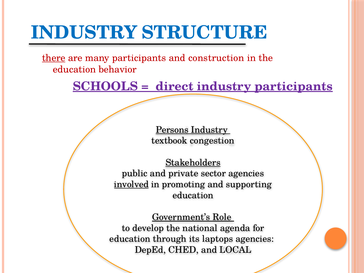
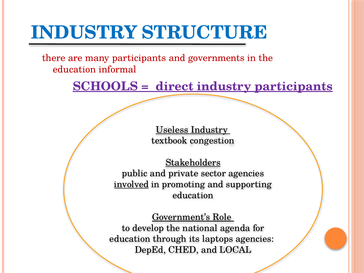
there underline: present -> none
construction: construction -> governments
behavior: behavior -> informal
Persons: Persons -> Useless
